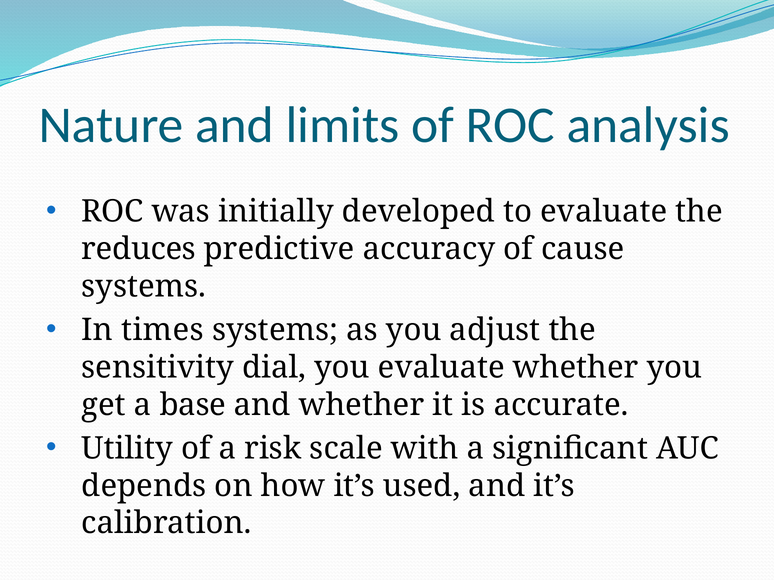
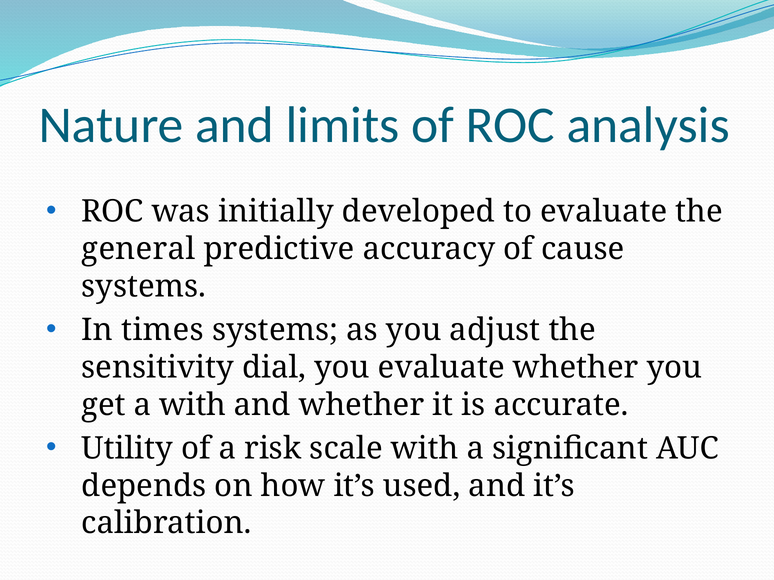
reduces: reduces -> general
a base: base -> with
